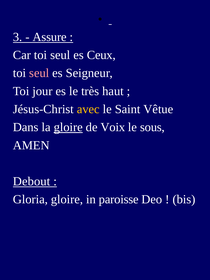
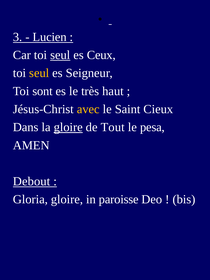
Assure: Assure -> Lucien
seul at (60, 55) underline: none -> present
seul at (39, 73) colour: pink -> yellow
jour: jour -> sont
Vêtue: Vêtue -> Cieux
Voix: Voix -> Tout
sous: sous -> pesa
